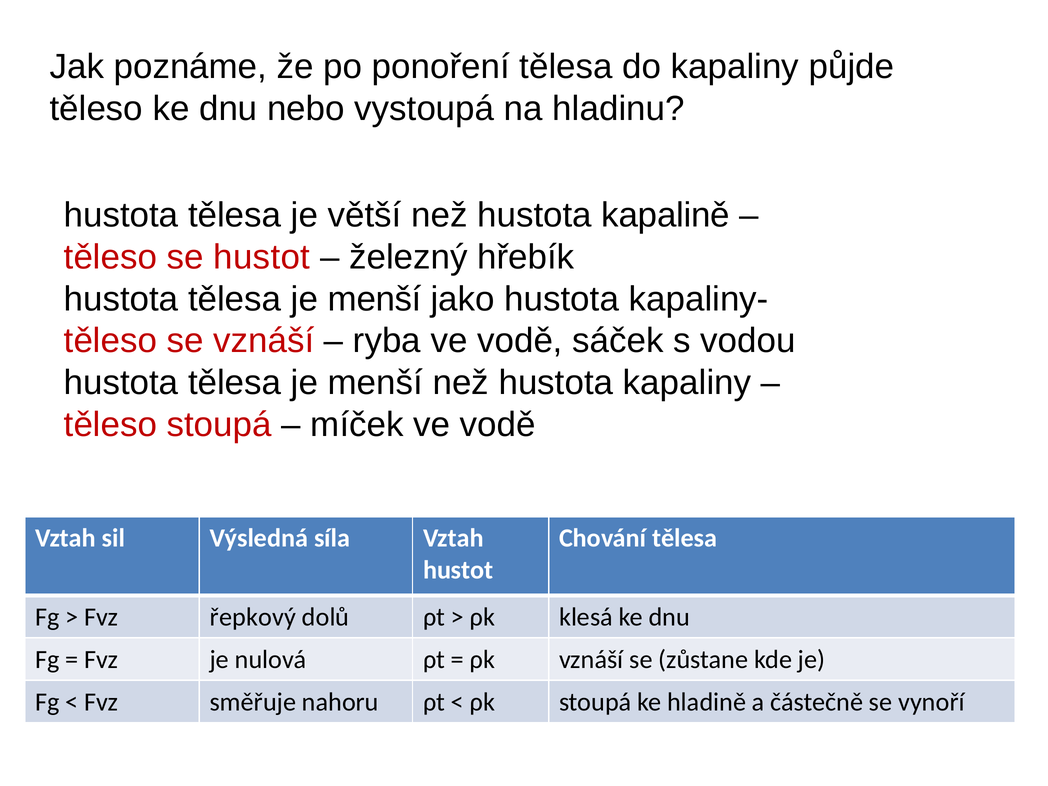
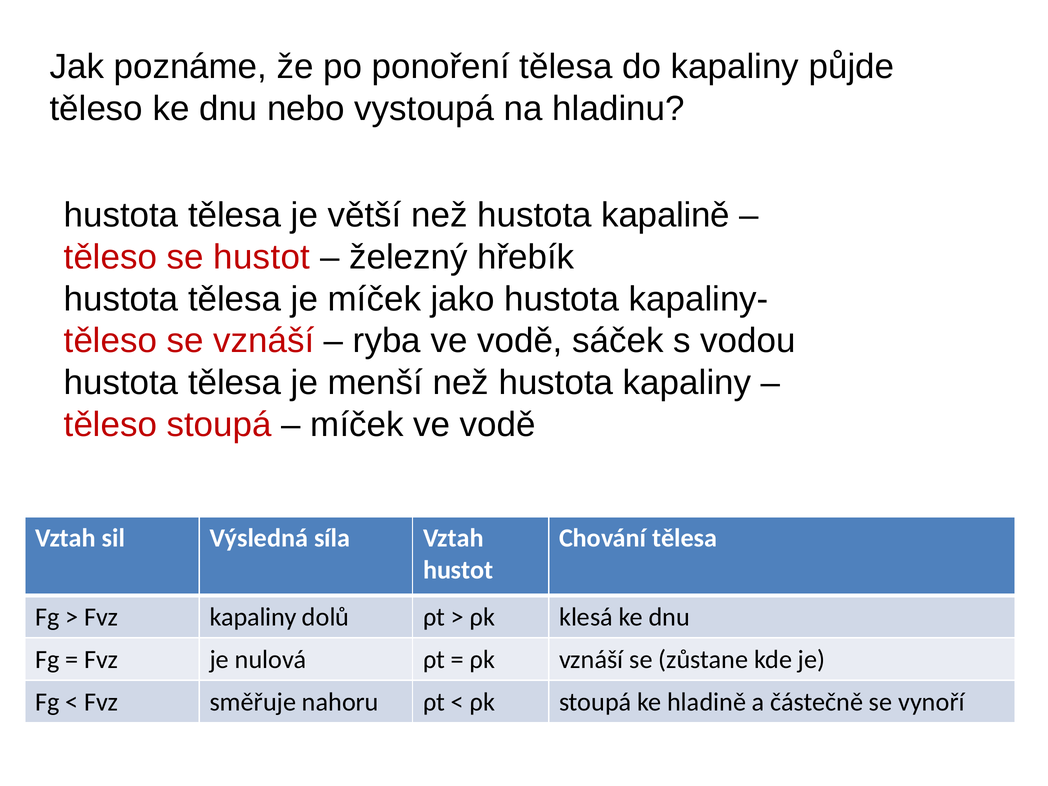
menší at (375, 299): menší -> míček
Fvz řepkový: řepkový -> kapaliny
